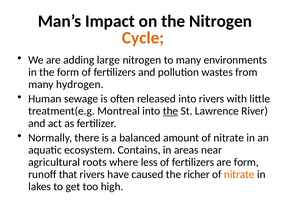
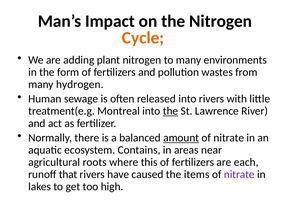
large: large -> plant
amount underline: none -> present
less: less -> this
are form: form -> each
richer: richer -> items
nitrate at (239, 174) colour: orange -> purple
